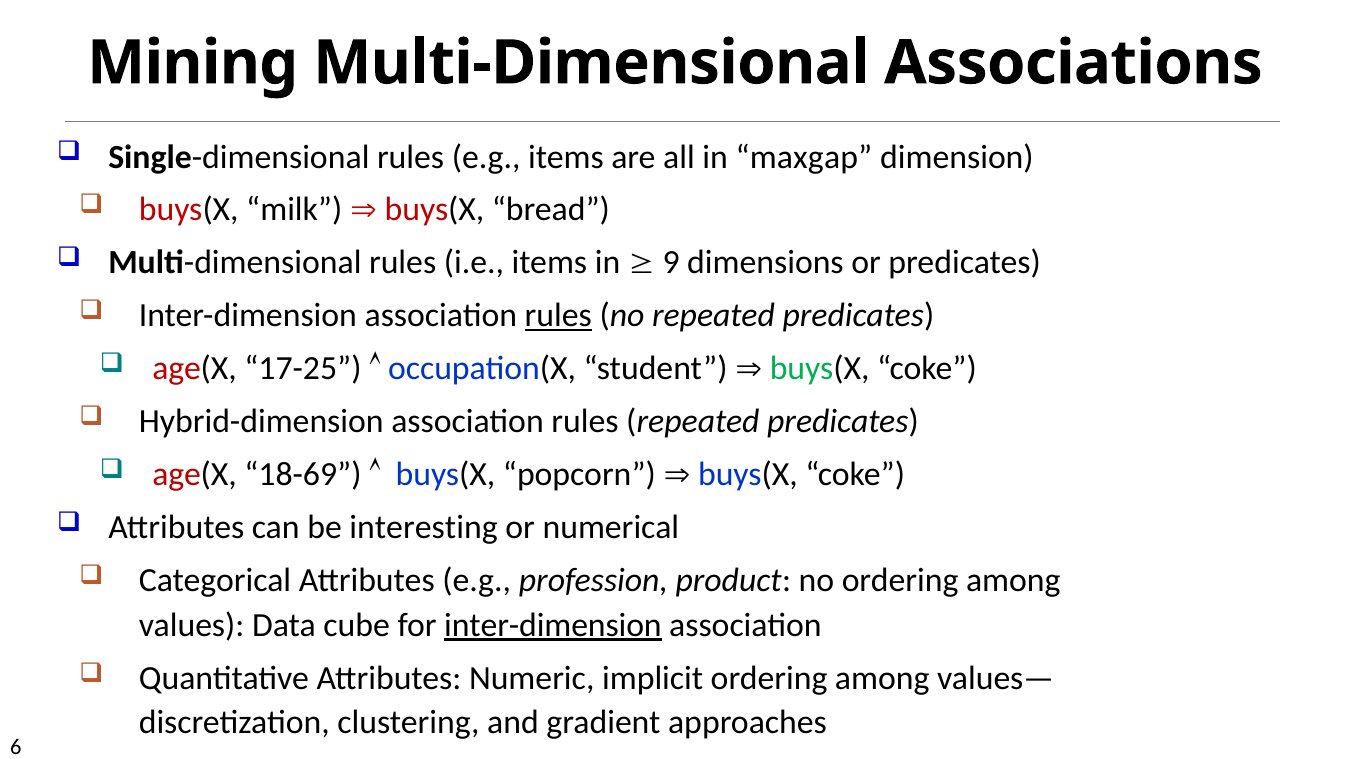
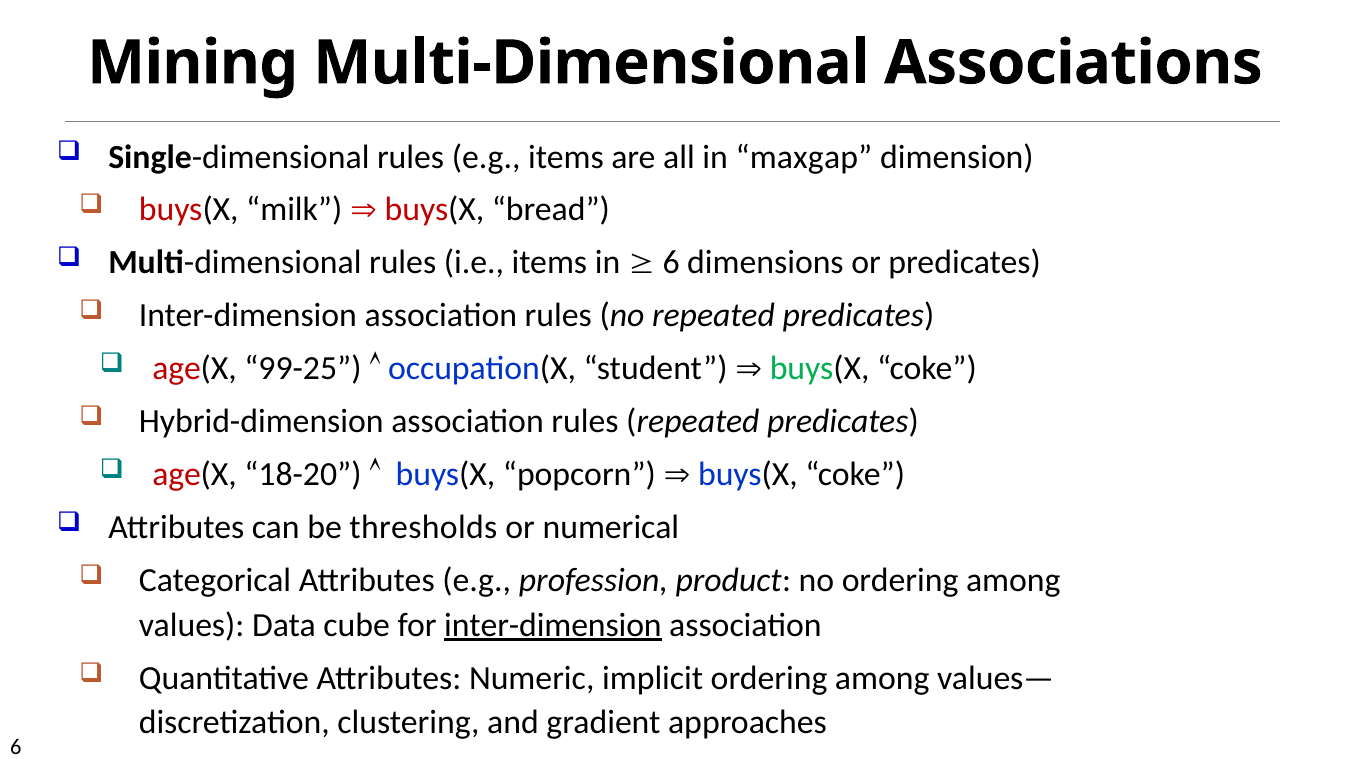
9 at (671, 263): 9 -> 6
rules at (558, 316) underline: present -> none
17-25: 17-25 -> 99-25
18-69: 18-69 -> 18-20
interesting: interesting -> thresholds
